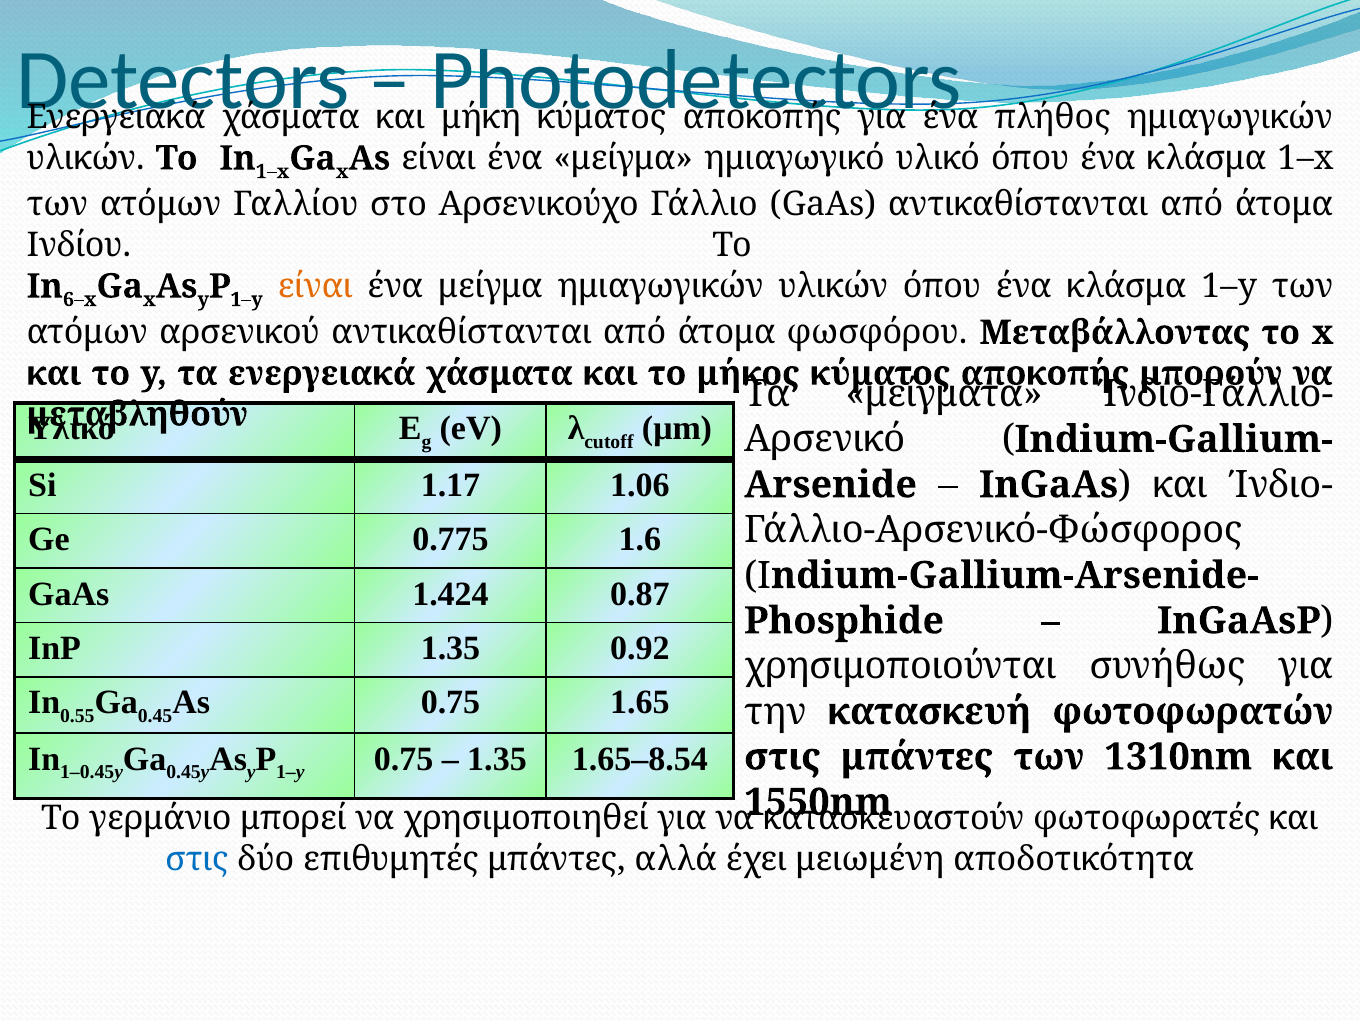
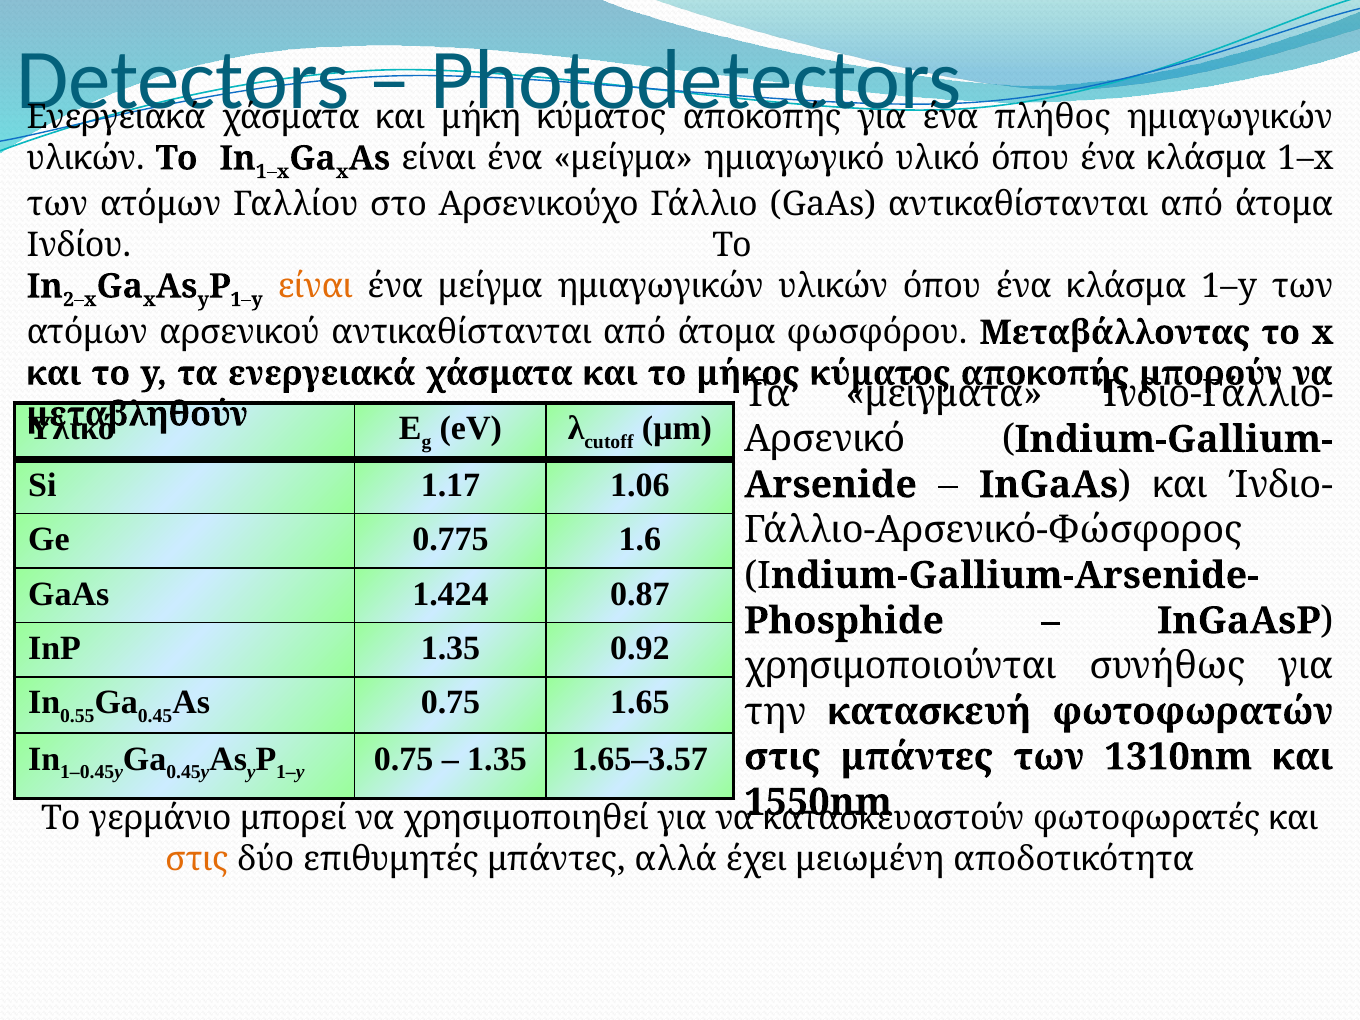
6–x: 6–x -> 2–x
1.65–8.54: 1.65–8.54 -> 1.65–3.57
στις at (197, 859) colour: blue -> orange
